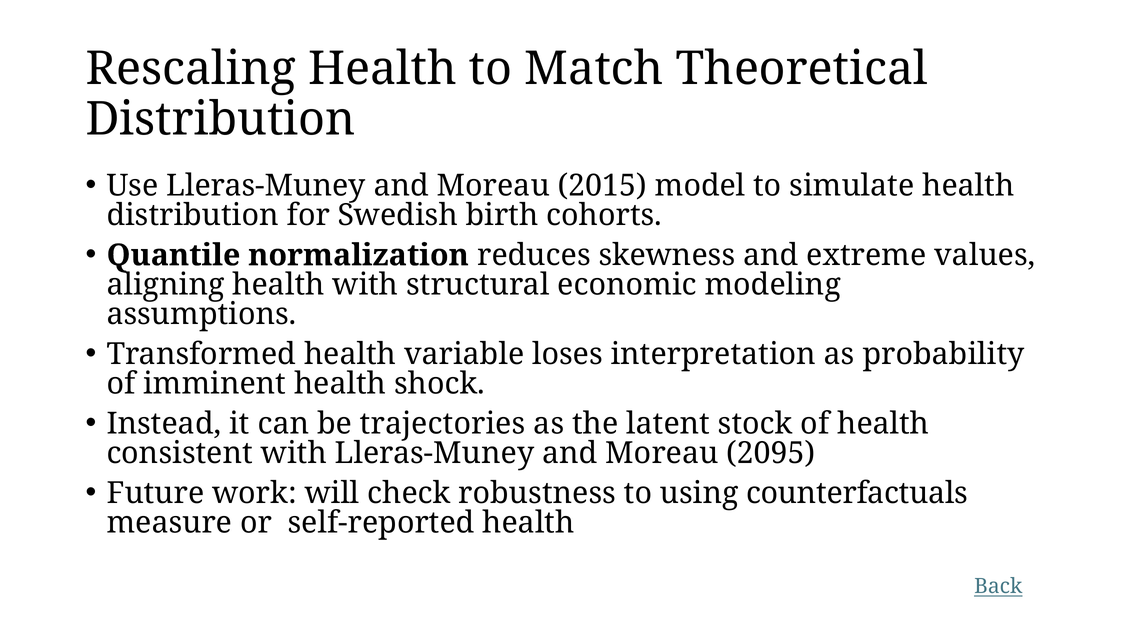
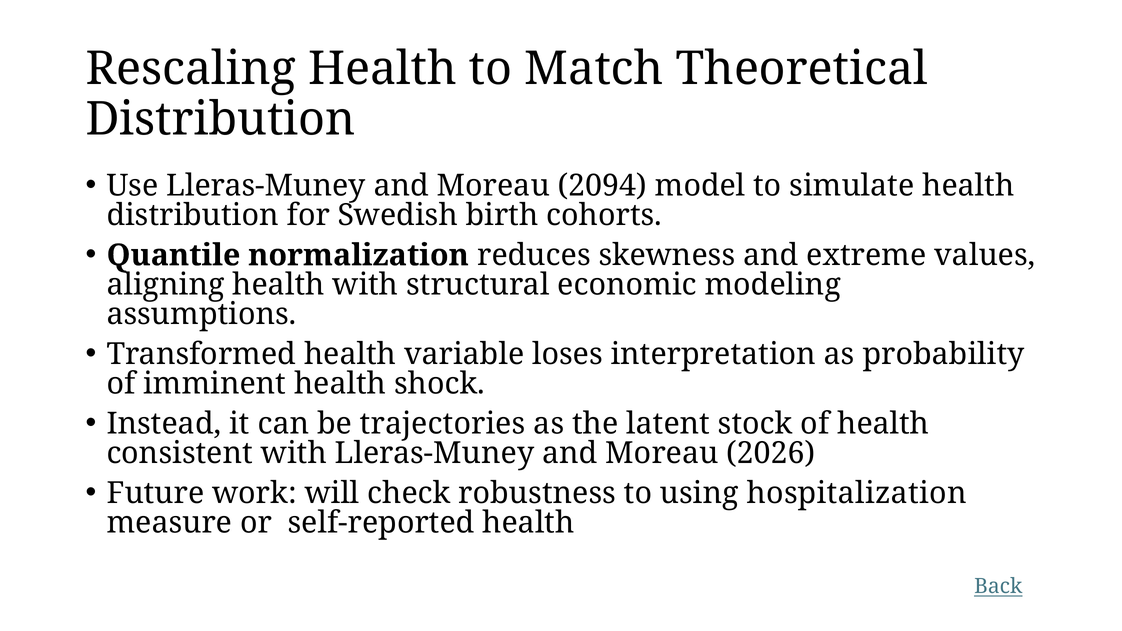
2015: 2015 -> 2094
2095: 2095 -> 2026
counterfactuals: counterfactuals -> hospitalization
